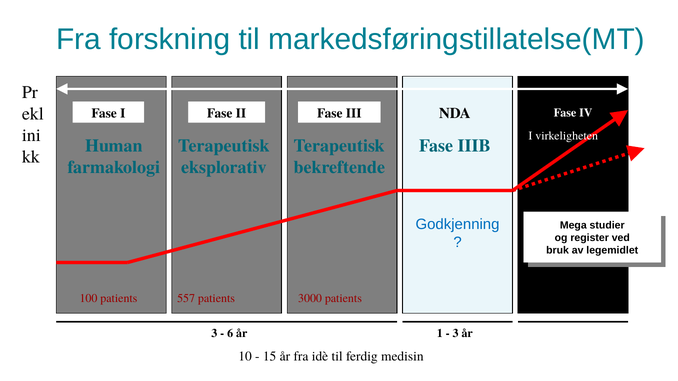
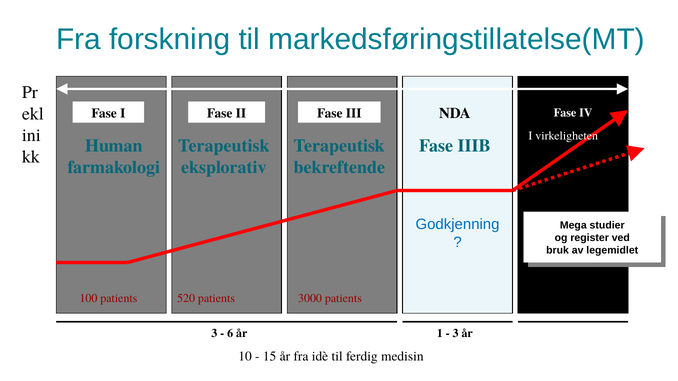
557: 557 -> 520
